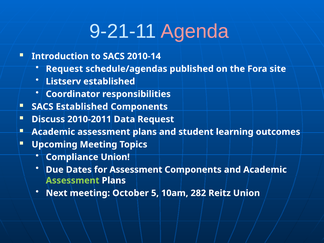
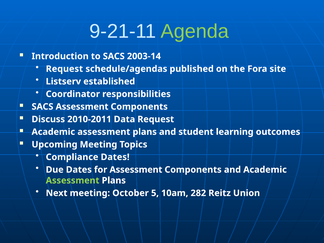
Agenda colour: pink -> light green
2010-14: 2010-14 -> 2003-14
SACS Established: Established -> Assessment
Compliance Union: Union -> Dates
